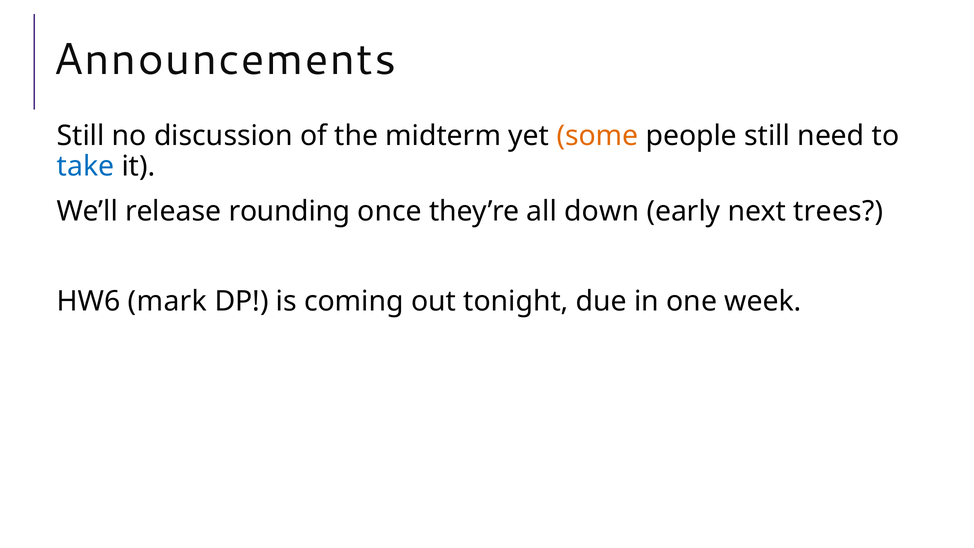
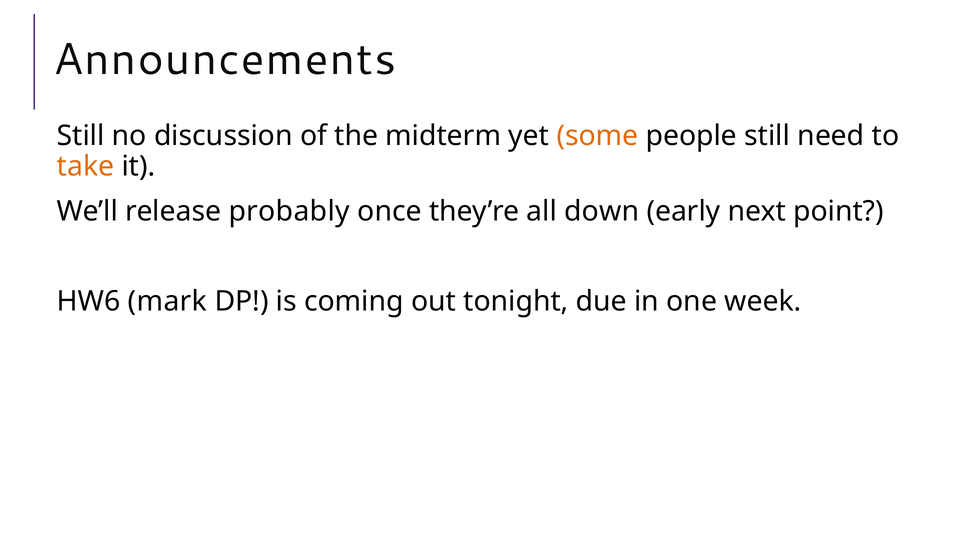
take colour: blue -> orange
rounding: rounding -> probably
trees: trees -> point
